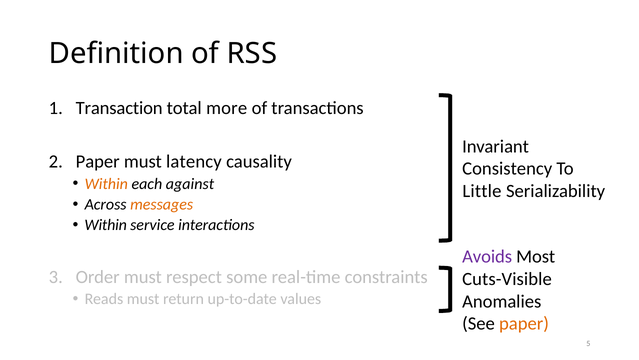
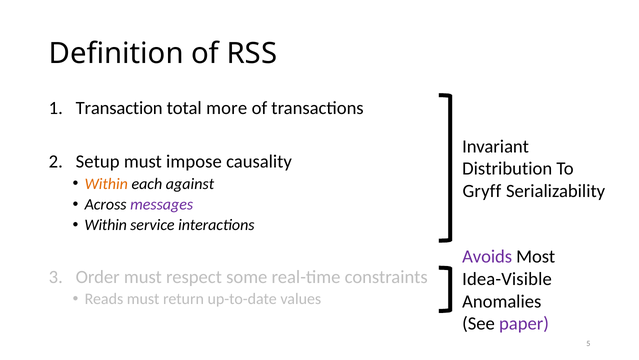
Paper at (98, 161): Paper -> Setup
latency: latency -> impose
Consistency: Consistency -> Distribution
Little: Little -> Gryff
messages colour: orange -> purple
Cuts-Visible: Cuts-Visible -> Idea-Visible
paper at (524, 323) colour: orange -> purple
